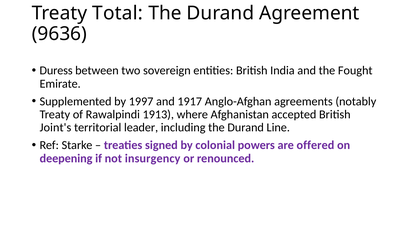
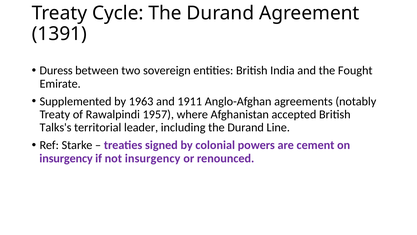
Total: Total -> Cycle
9636: 9636 -> 1391
1997: 1997 -> 1963
1917: 1917 -> 1911
1913: 1913 -> 1957
Joint's: Joint's -> Talks's
offered: offered -> cement
deepening at (66, 158): deepening -> insurgency
